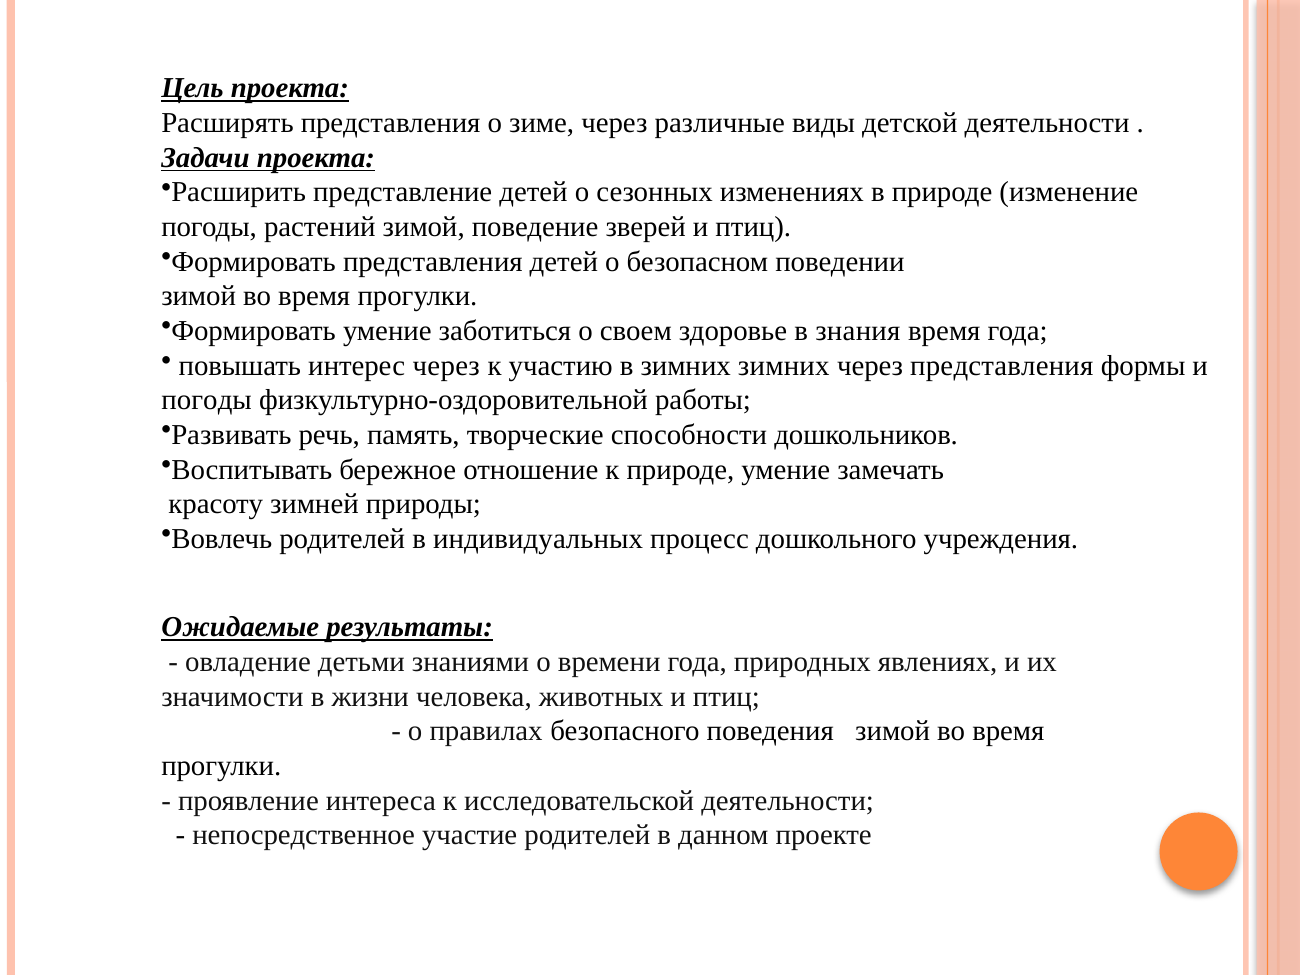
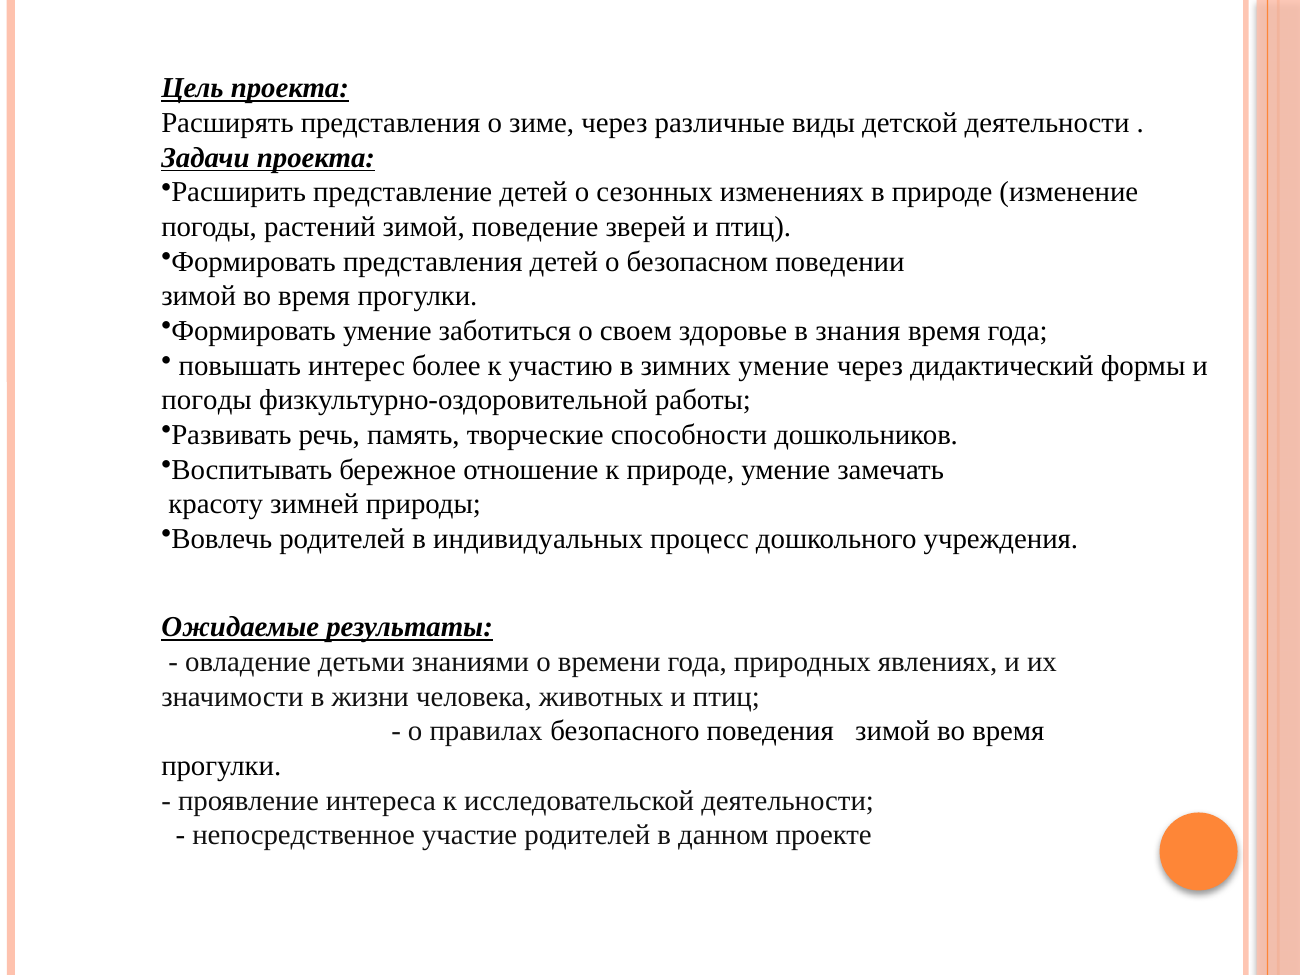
интерес через: через -> более
зимних зимних: зимних -> умение
через представления: представления -> дидактический
